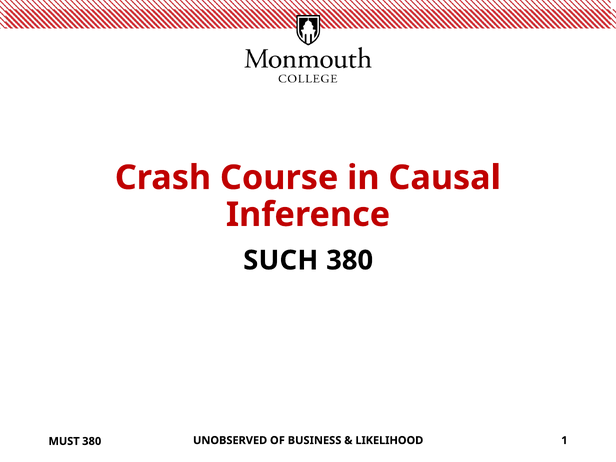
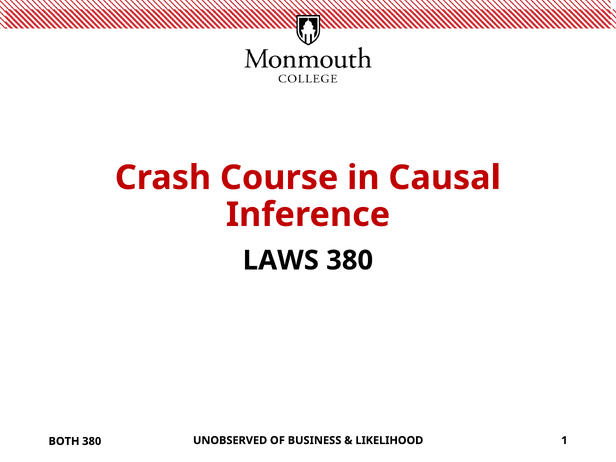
SUCH: SUCH -> LAWS
MUST: MUST -> BOTH
